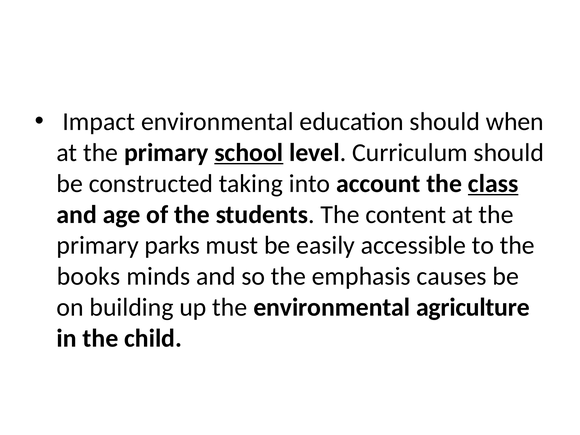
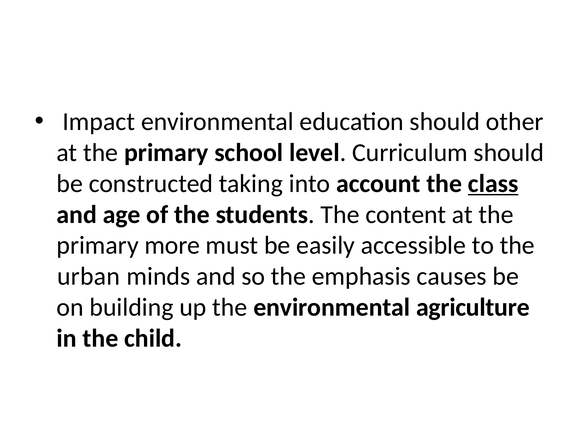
when: when -> other
school underline: present -> none
parks: parks -> more
books: books -> urban
